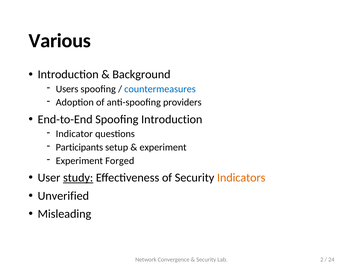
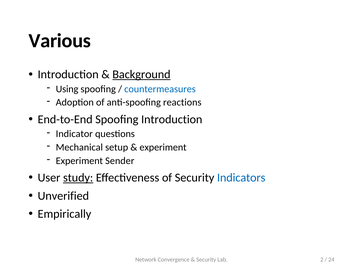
Background underline: none -> present
Users: Users -> Using
providers: providers -> reactions
Participants: Participants -> Mechanical
Forged: Forged -> Sender
Indicators colour: orange -> blue
Misleading: Misleading -> Empirically
